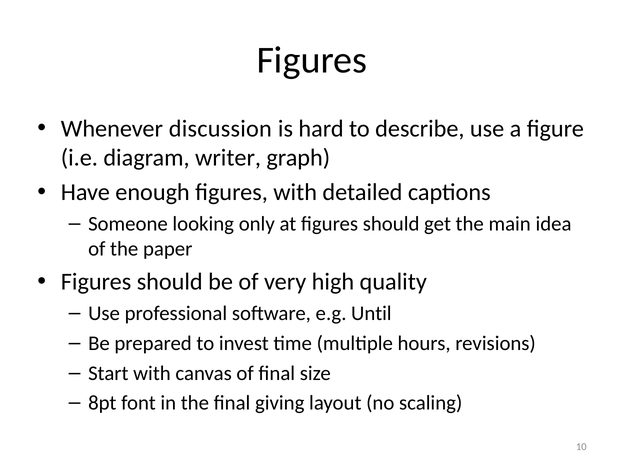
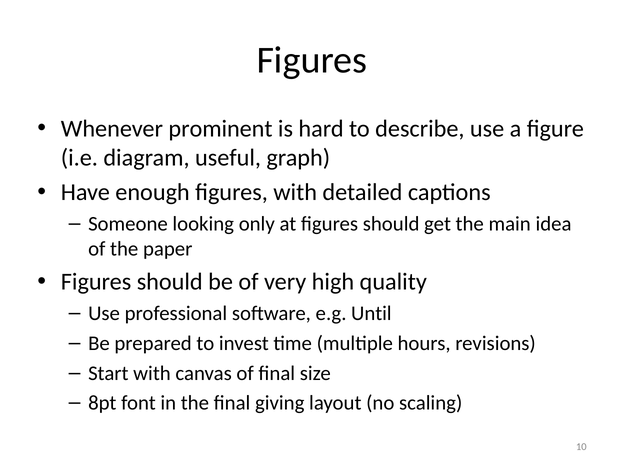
discussion: discussion -> prominent
writer: writer -> useful
